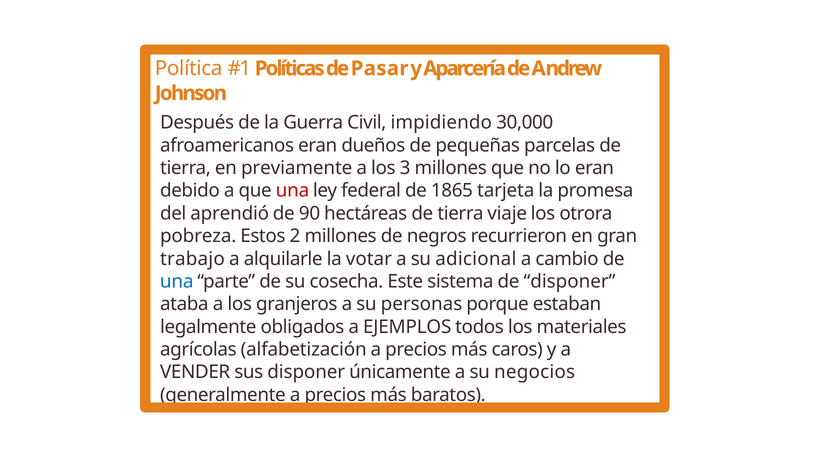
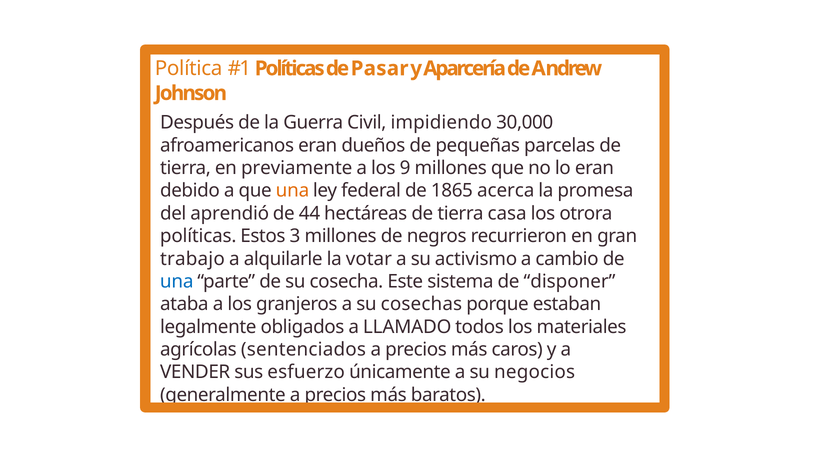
3: 3 -> 9
una at (292, 191) colour: red -> orange
tarjeta: tarjeta -> acerca
90: 90 -> 44
viaje: viaje -> casa
pobreza at (198, 236): pobreza -> políticas
2: 2 -> 3
adicional: adicional -> activismo
personas: personas -> cosechas
EJEMPLOS: EJEMPLOS -> LLAMADO
alfabetización: alfabetización -> sentenciados
sus disponer: disponer -> esfuerzo
